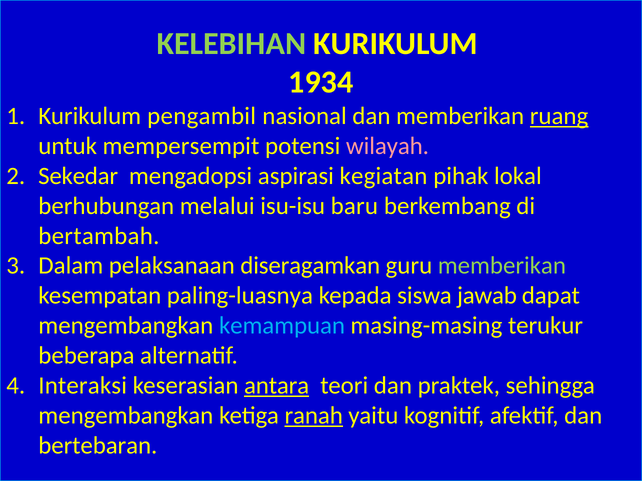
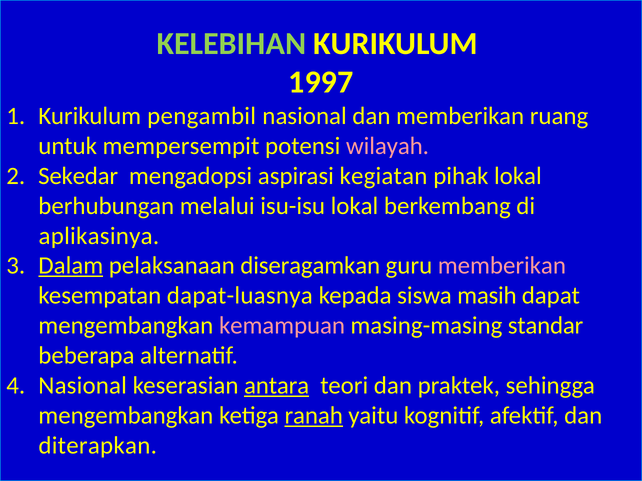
1934: 1934 -> 1997
ruang underline: present -> none
isu-isu baru: baru -> lokal
bertambah: bertambah -> aplikasinya
Dalam underline: none -> present
memberikan at (502, 266) colour: light green -> pink
paling-luasnya: paling-luasnya -> dapat-luasnya
jawab: jawab -> masih
kemampuan colour: light blue -> pink
terukur: terukur -> standar
Interaksi at (83, 386): Interaksi -> Nasional
bertebaran: bertebaran -> diterapkan
